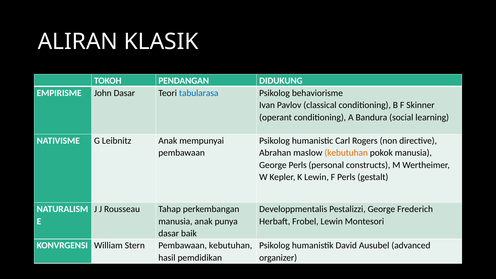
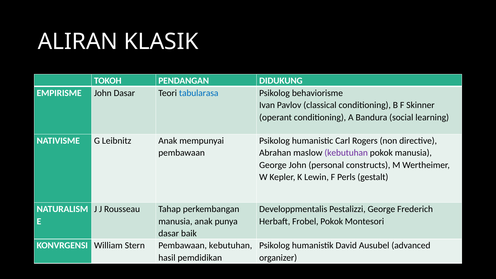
kebutuhan at (346, 153) colour: orange -> purple
George Perls: Perls -> John
Frobel Lewin: Lewin -> Pokok
